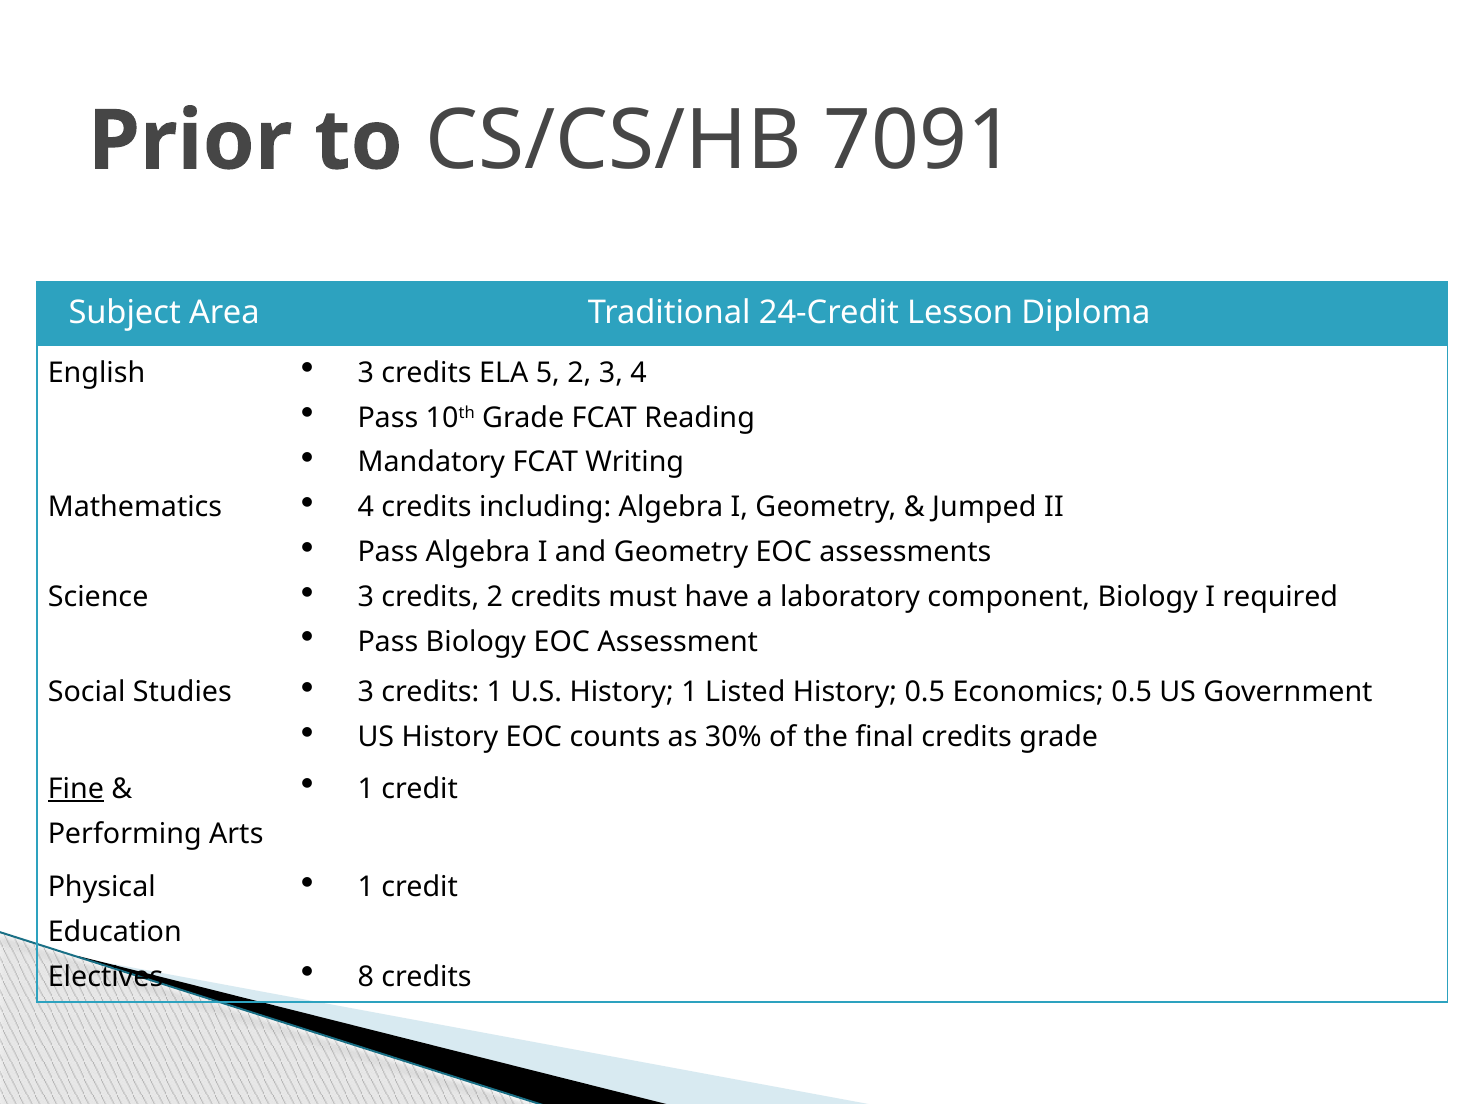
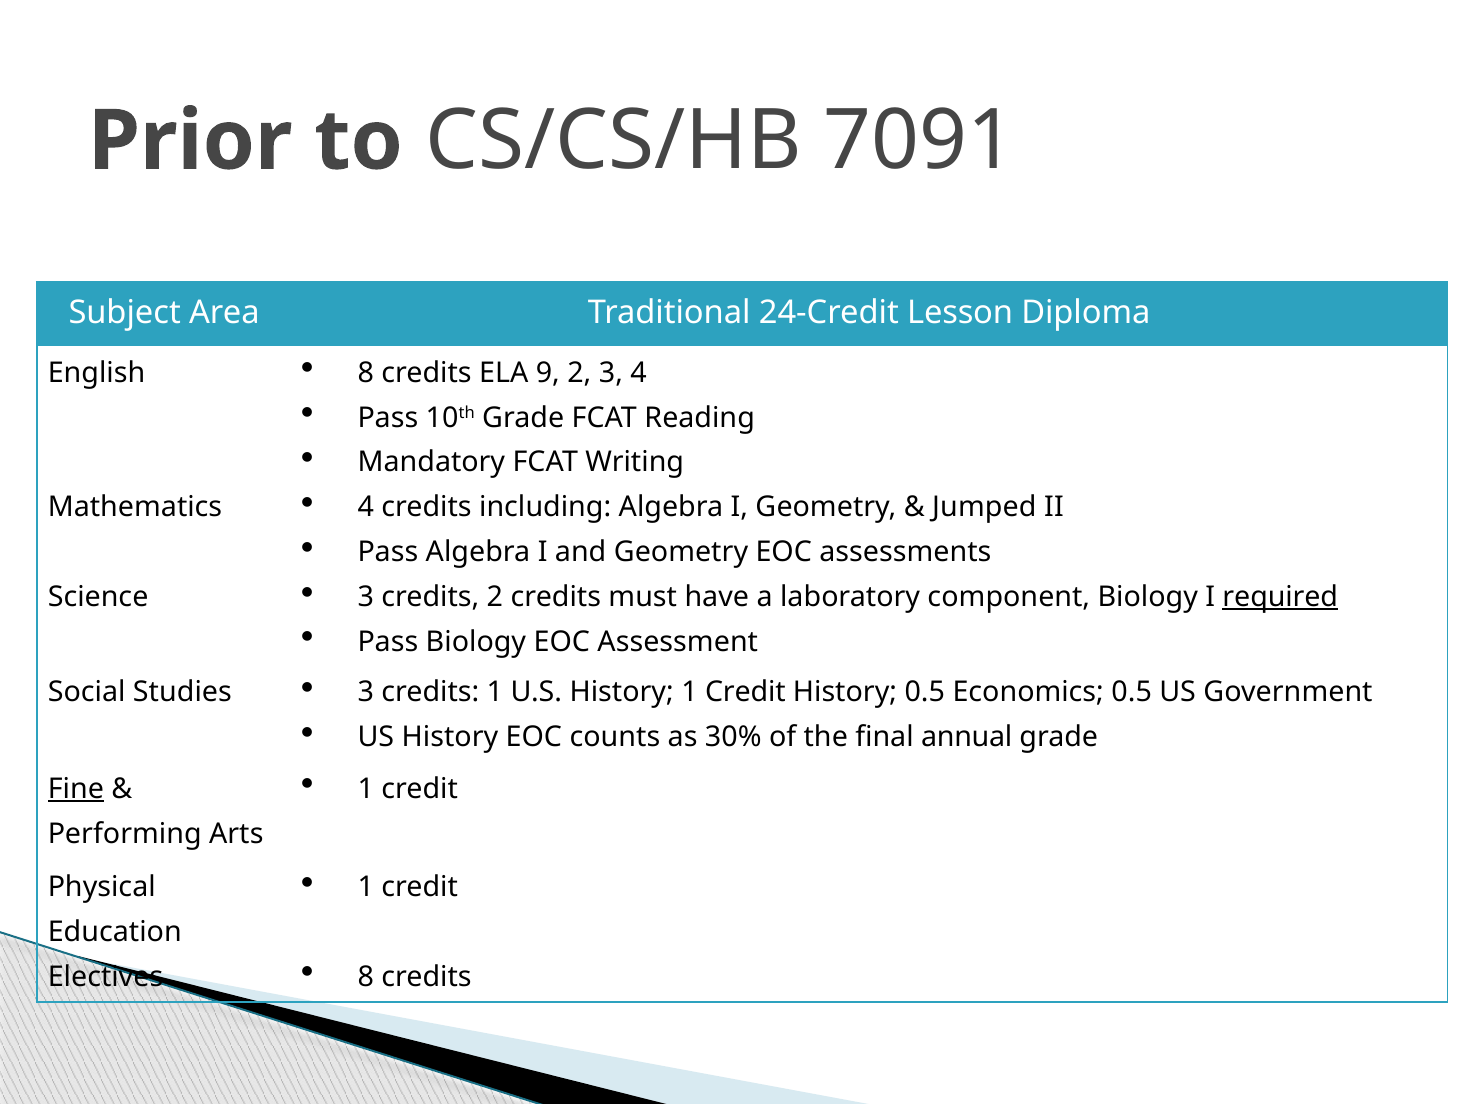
3 at (366, 373): 3 -> 8
5: 5 -> 9
required underline: none -> present
History 1 Listed: Listed -> Credit
final credits: credits -> annual
